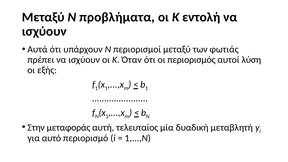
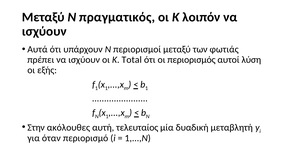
προβλήματα: προβλήματα -> πραγματικός
εντολή: εντολή -> λοιπόν
Όταν: Όταν -> Total
μεταφοράς: μεταφοράς -> ακόλουθες
αυτό: αυτό -> όταν
